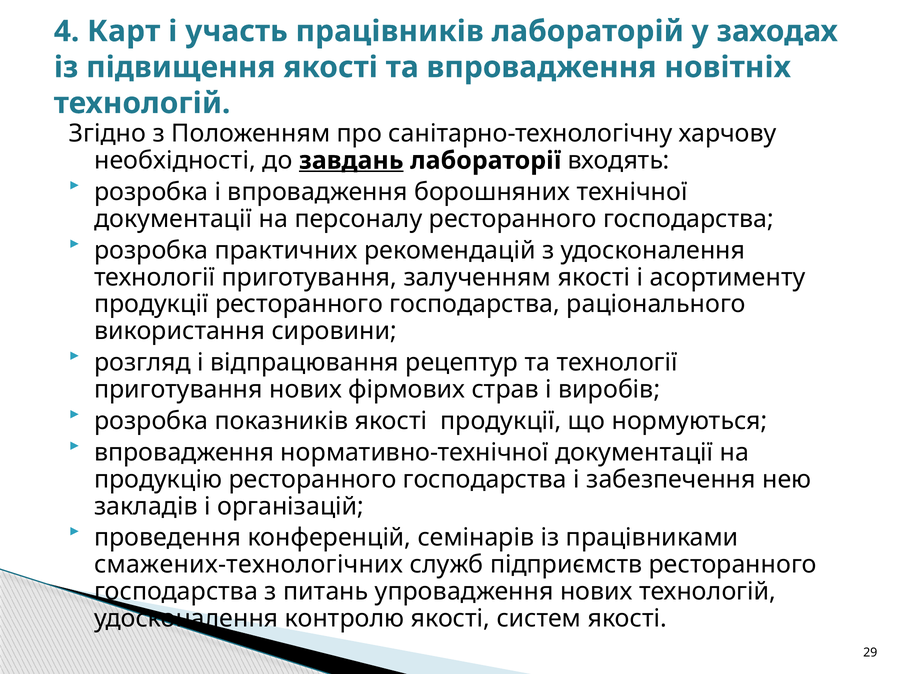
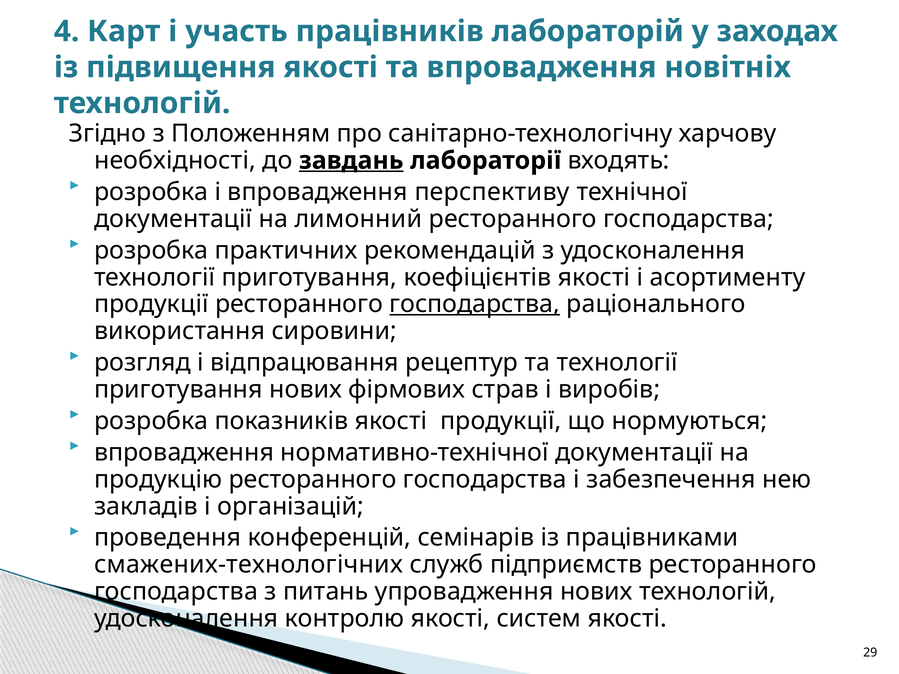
борошняних: борошняних -> перспективу
персоналу: персоналу -> лимонний
залученням: залученням -> коефіцієнтів
господарства at (475, 304) underline: none -> present
